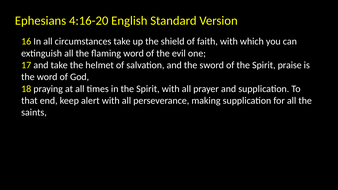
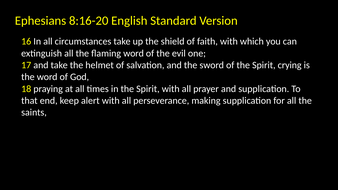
4:16-20: 4:16-20 -> 8:16-20
praise: praise -> crying
